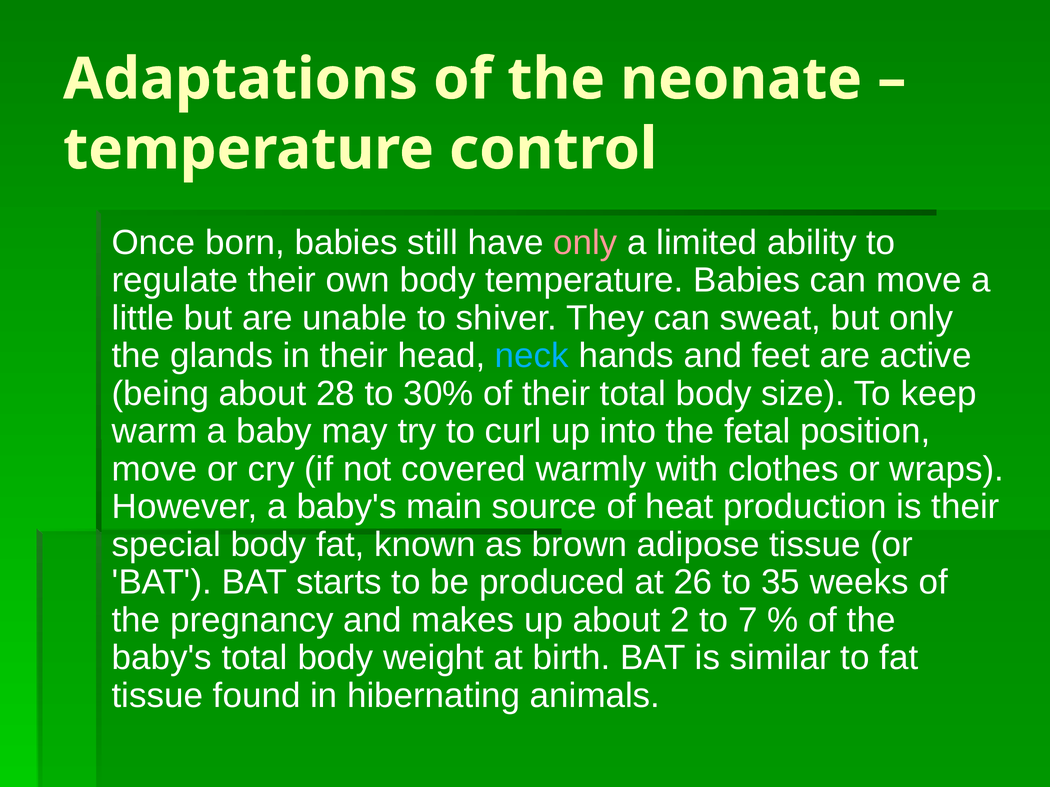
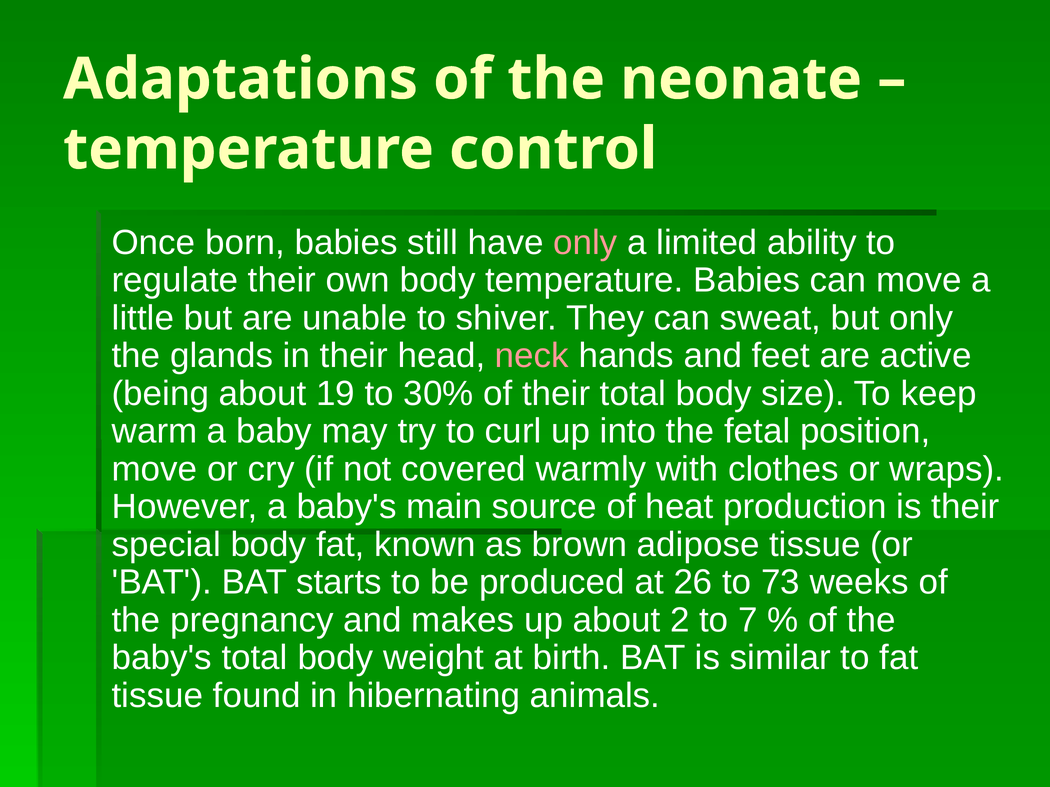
neck colour: light blue -> pink
28: 28 -> 19
35: 35 -> 73
